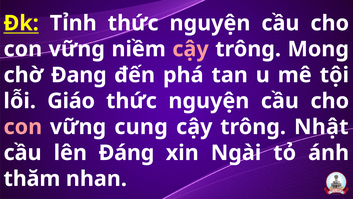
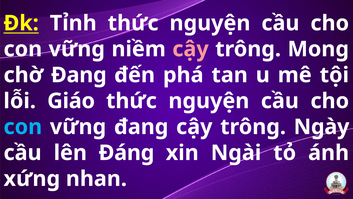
con at (23, 127) colour: pink -> light blue
vững cung: cung -> đang
Nhật: Nhật -> Ngày
thăm: thăm -> xứng
